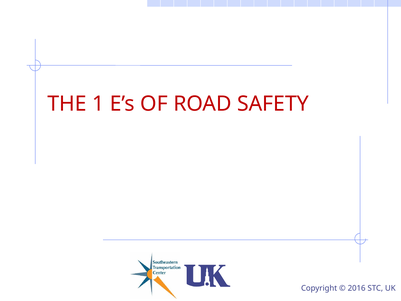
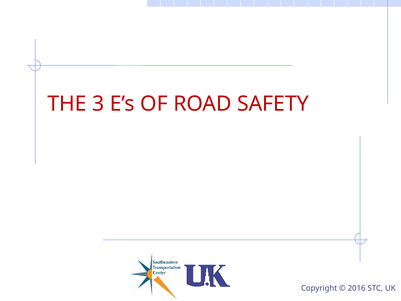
1: 1 -> 3
